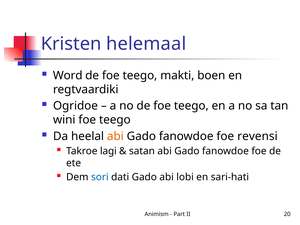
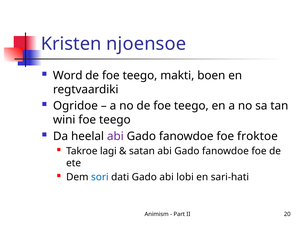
helemaal: helemaal -> njoensoe
abi at (115, 136) colour: orange -> purple
revensi: revensi -> froktoe
